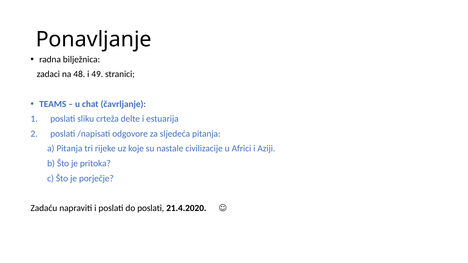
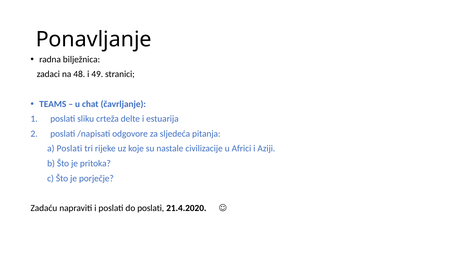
a Pitanja: Pitanja -> Poslati
